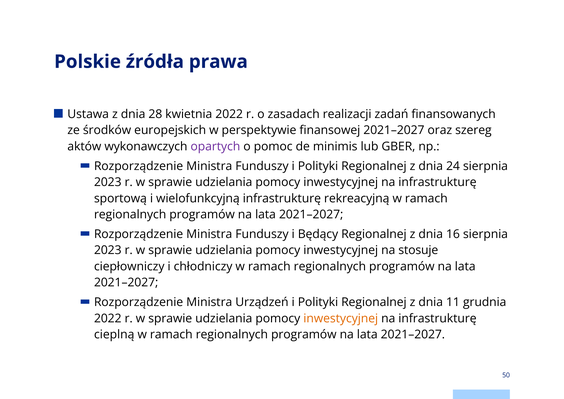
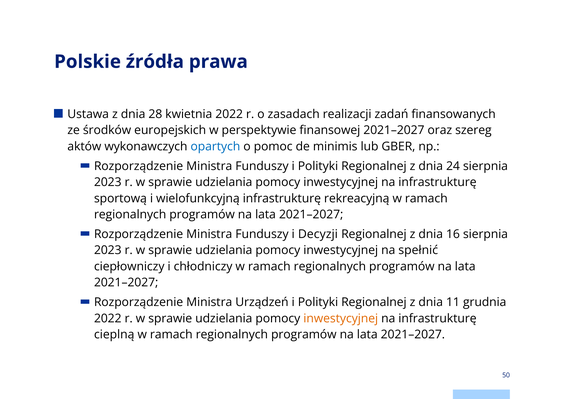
opartych colour: purple -> blue
Będący: Będący -> Decyzji
stosuje: stosuje -> spełnić
